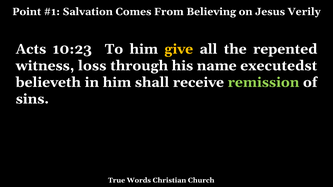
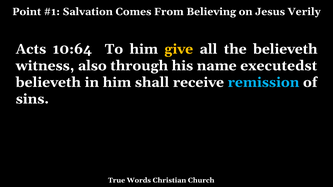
10:23: 10:23 -> 10:64
the repented: repented -> believeth
loss: loss -> also
remission colour: light green -> light blue
